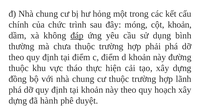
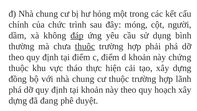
cột khoản: khoản -> người
thuộc at (85, 46) underline: none -> present
đường: đường -> chứng
hành: hành -> đang
